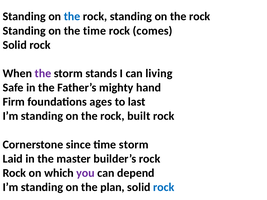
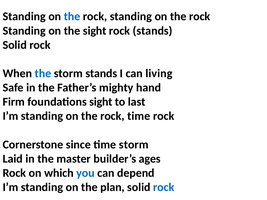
the time: time -> sight
rock comes: comes -> stands
the at (43, 73) colour: purple -> blue
foundations ages: ages -> sight
rock built: built -> time
builder’s rock: rock -> ages
you colour: purple -> blue
